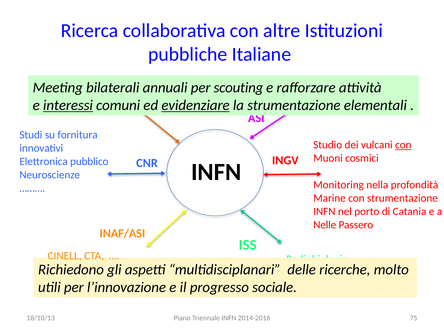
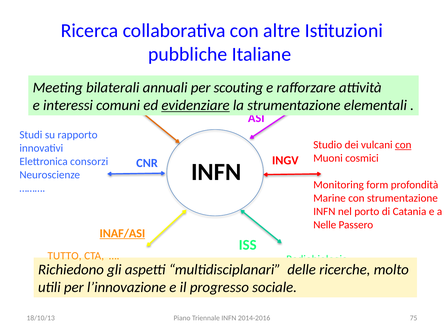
interessi underline: present -> none
fornitura: fornitura -> rapporto
pubblico: pubblico -> consorzi
nella: nella -> form
INAF/ASI underline: none -> present
CINELL: CINELL -> TUTTO
